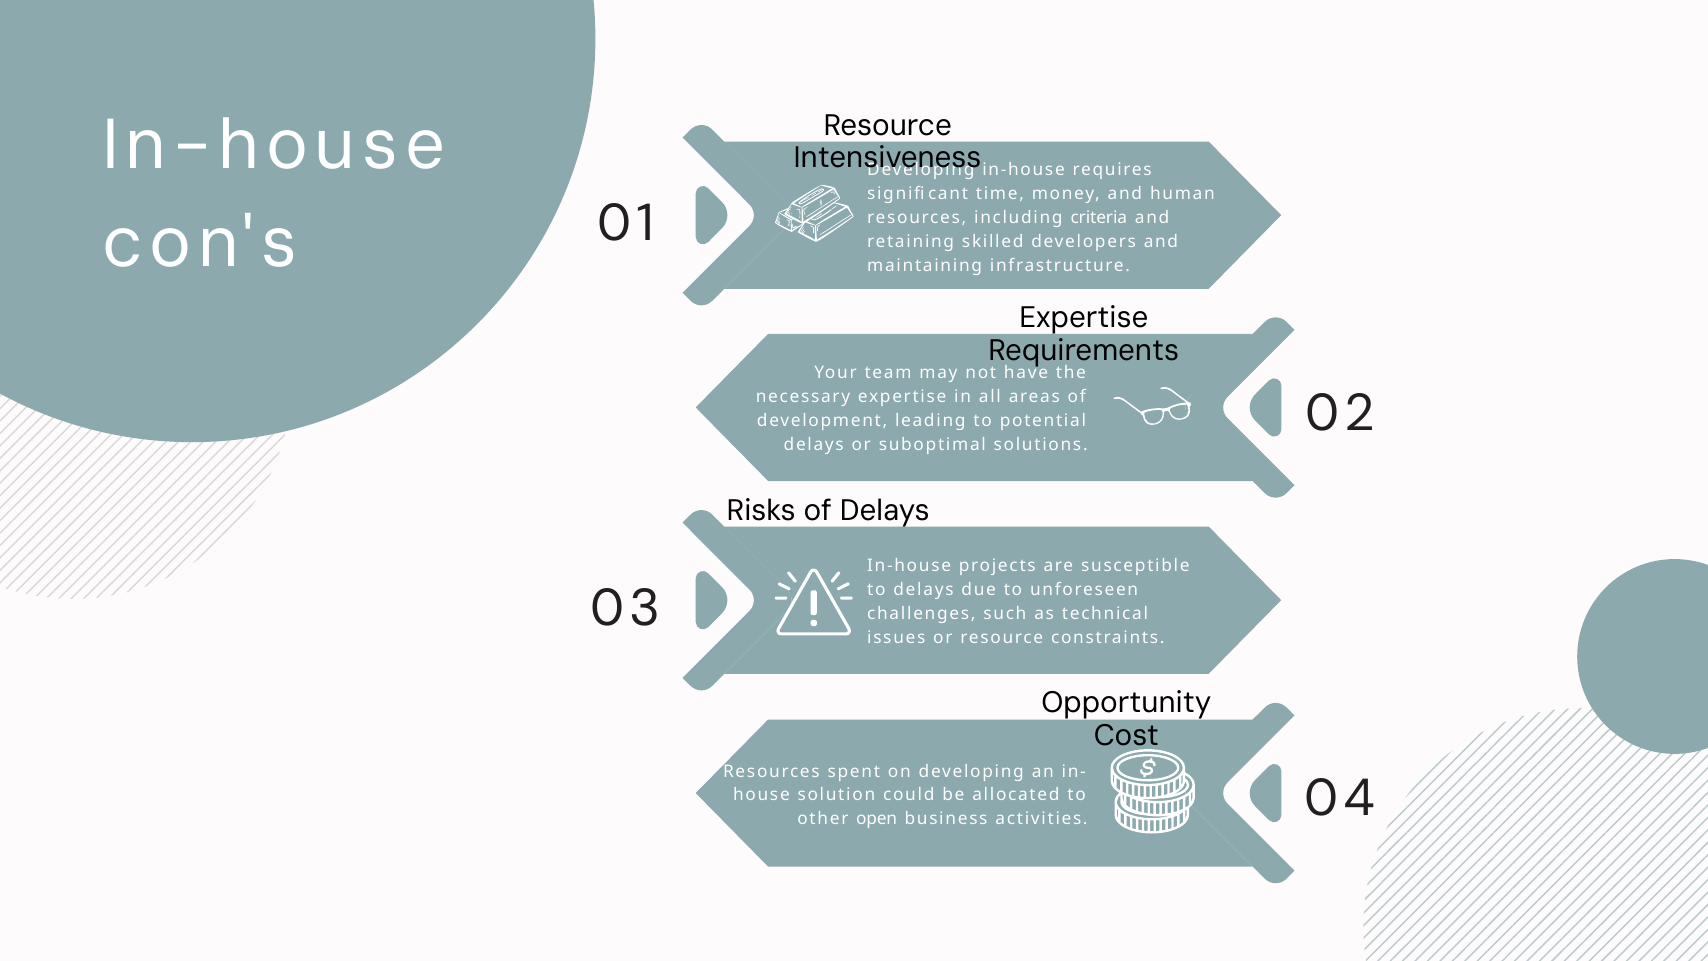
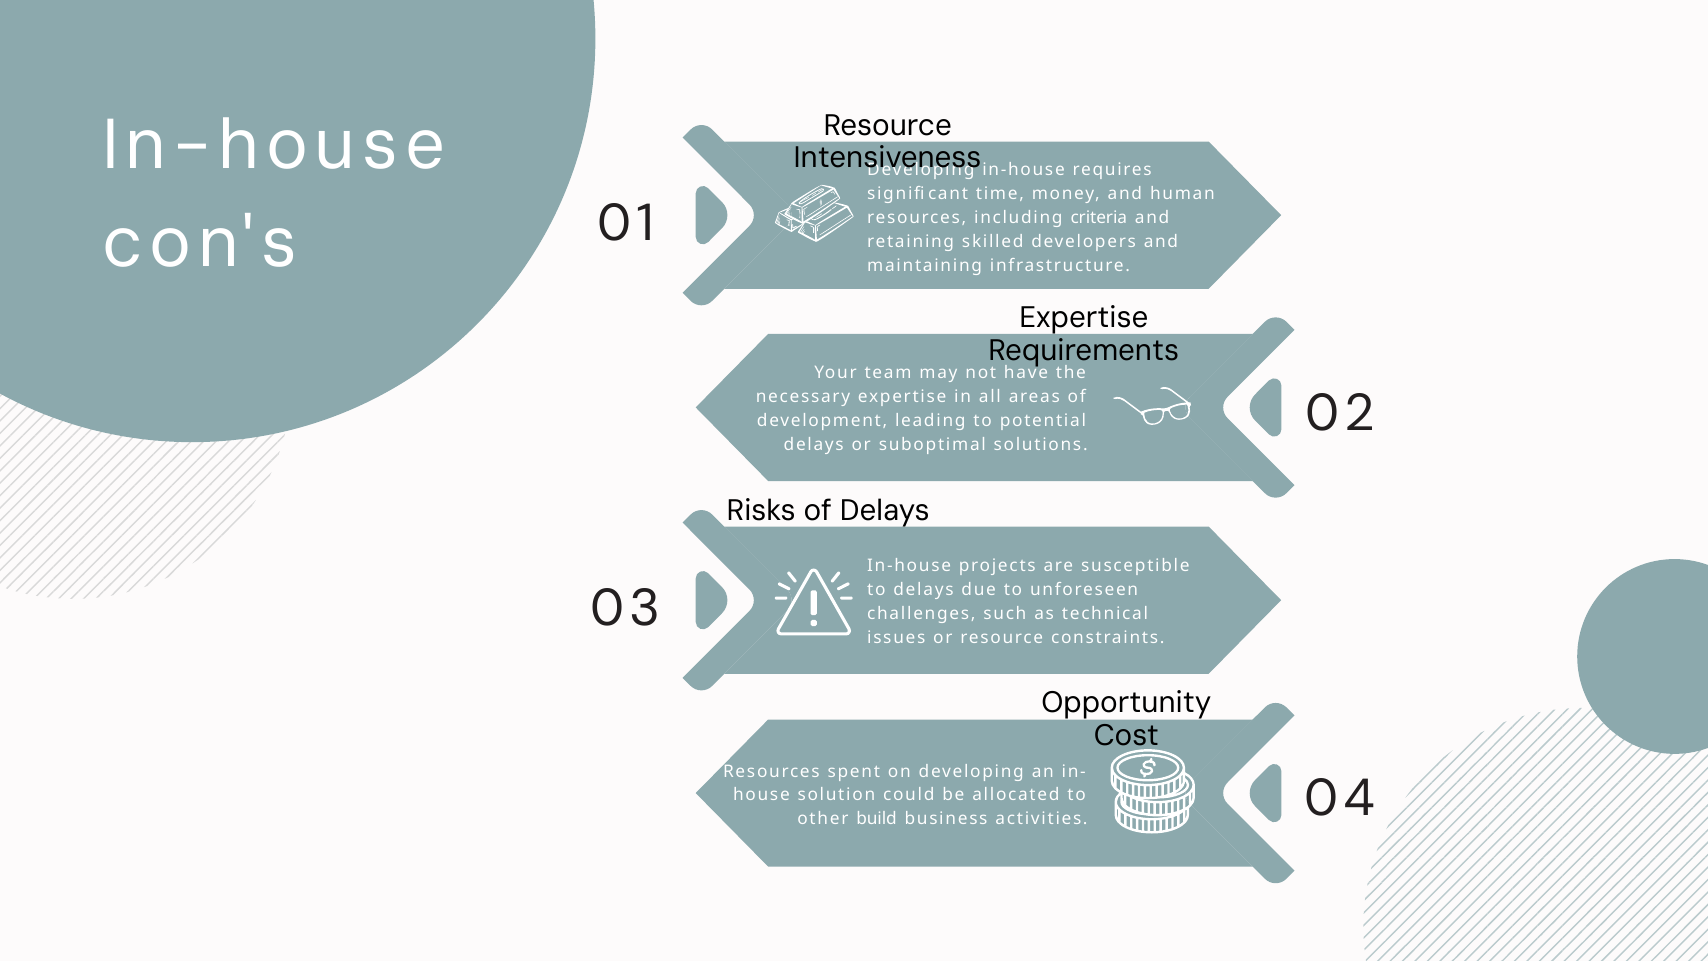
open: open -> build
